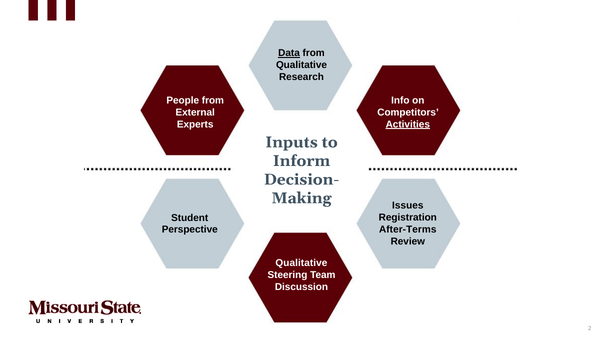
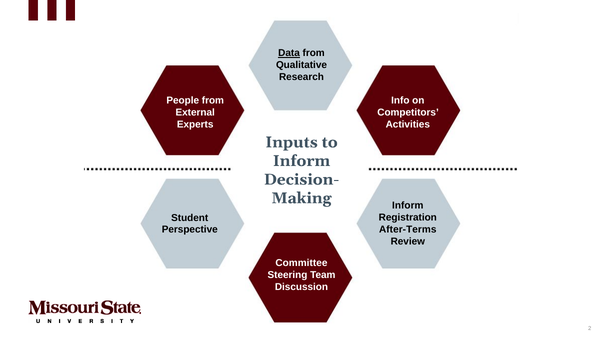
Activities underline: present -> none
Issues at (408, 206): Issues -> Inform
Qualitative at (301, 263): Qualitative -> Committee
